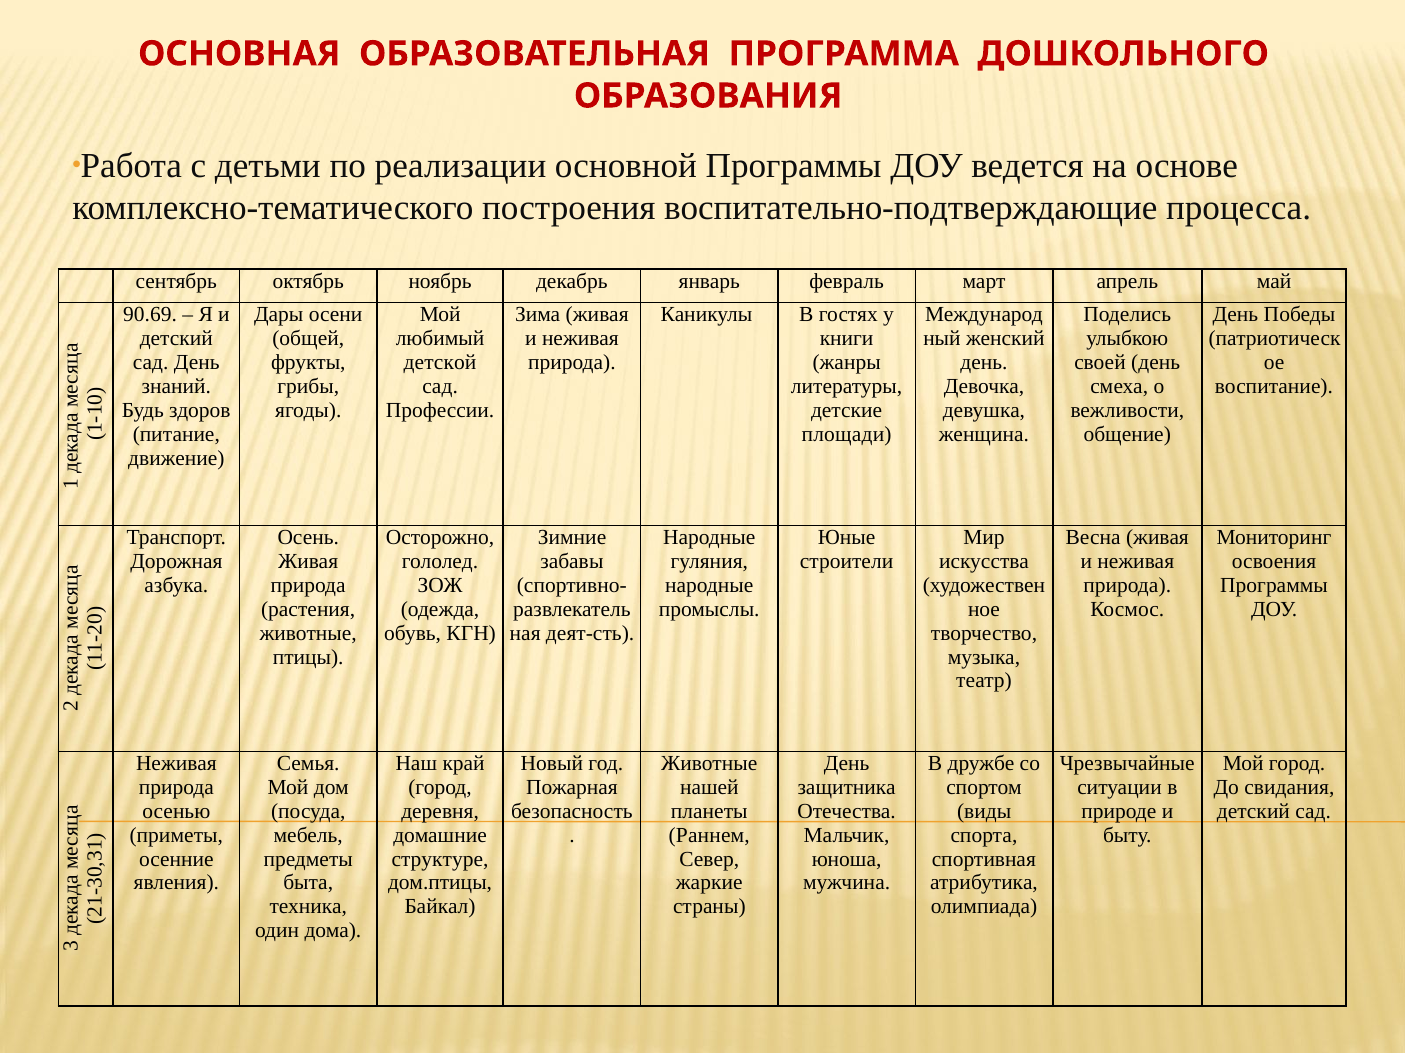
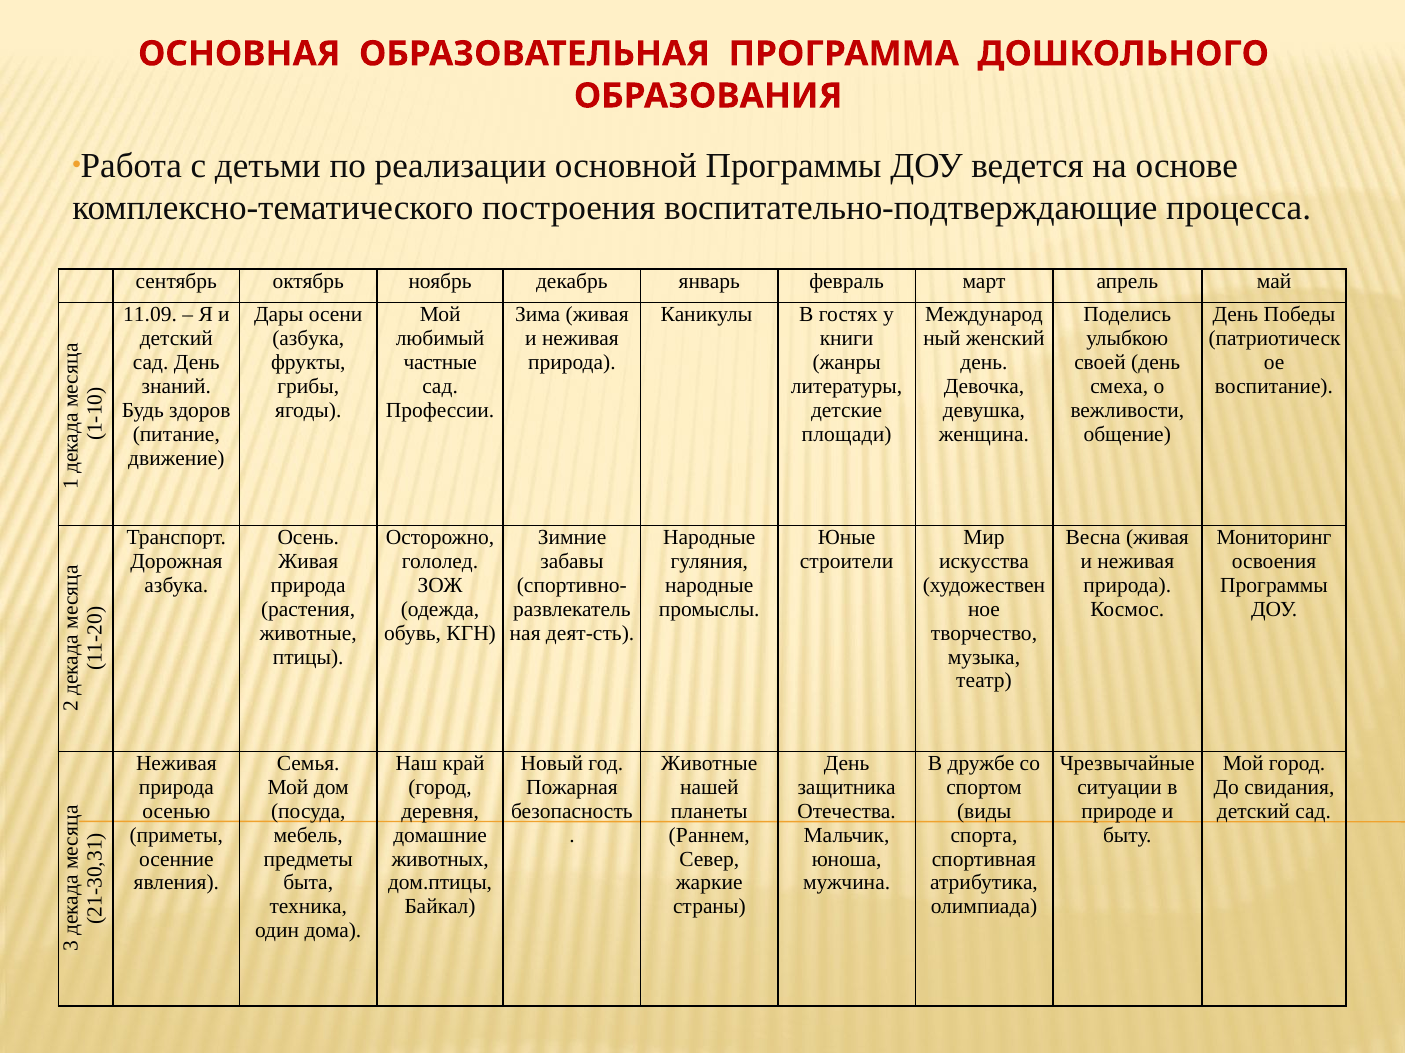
90.69: 90.69 -> 11.09
общей at (308, 339): общей -> азбука
детской: детской -> частные
структуре: структуре -> животных
